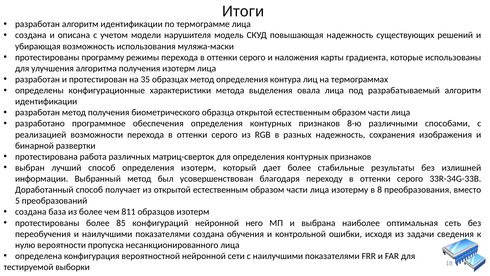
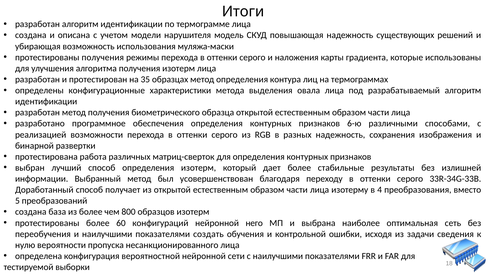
протестированы программу: программу -> получения
8-ю: 8-ю -> 6-ю
8: 8 -> 4
811: 811 -> 800
85: 85 -> 60
показателями создана: создана -> создать
